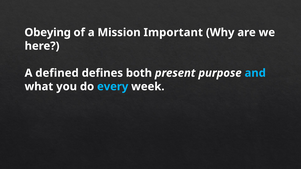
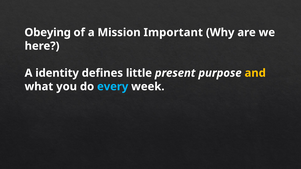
defined: defined -> identity
both: both -> little
and colour: light blue -> yellow
